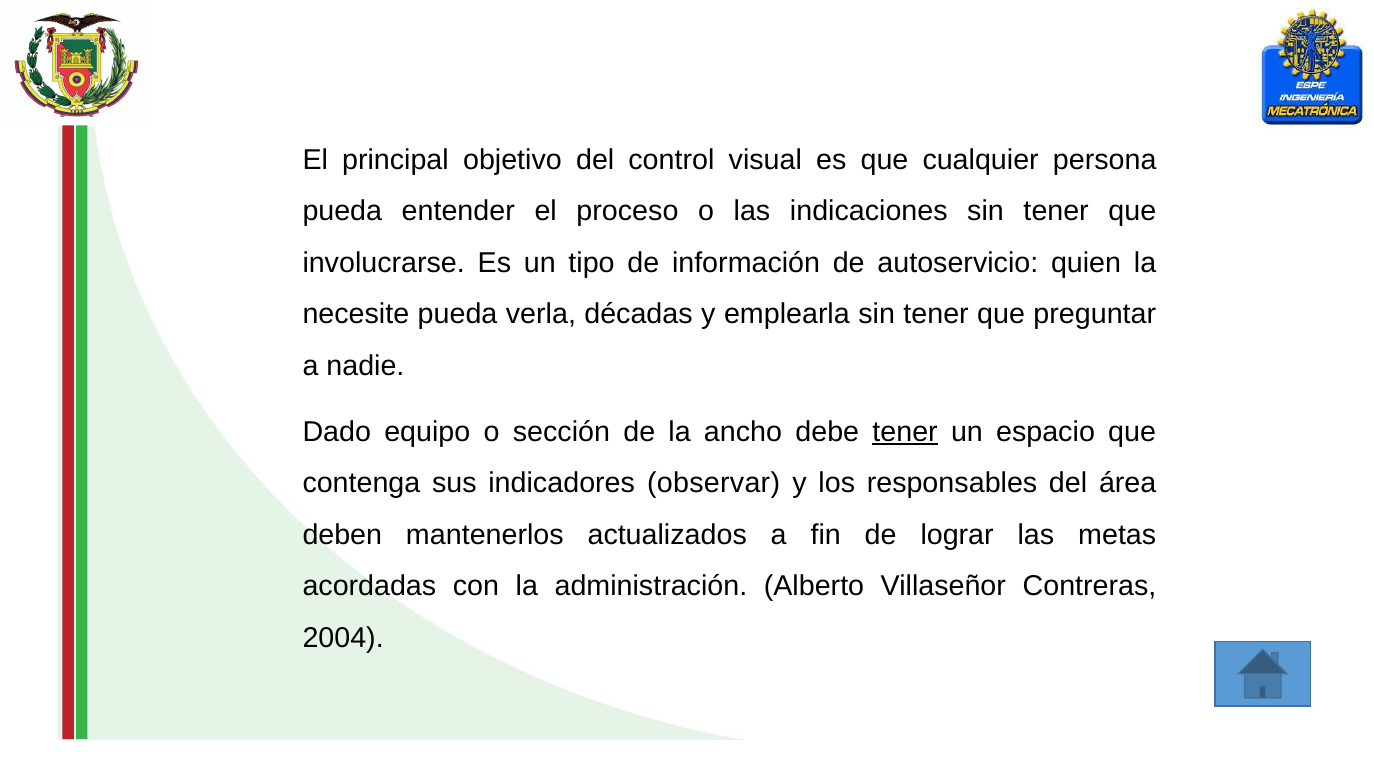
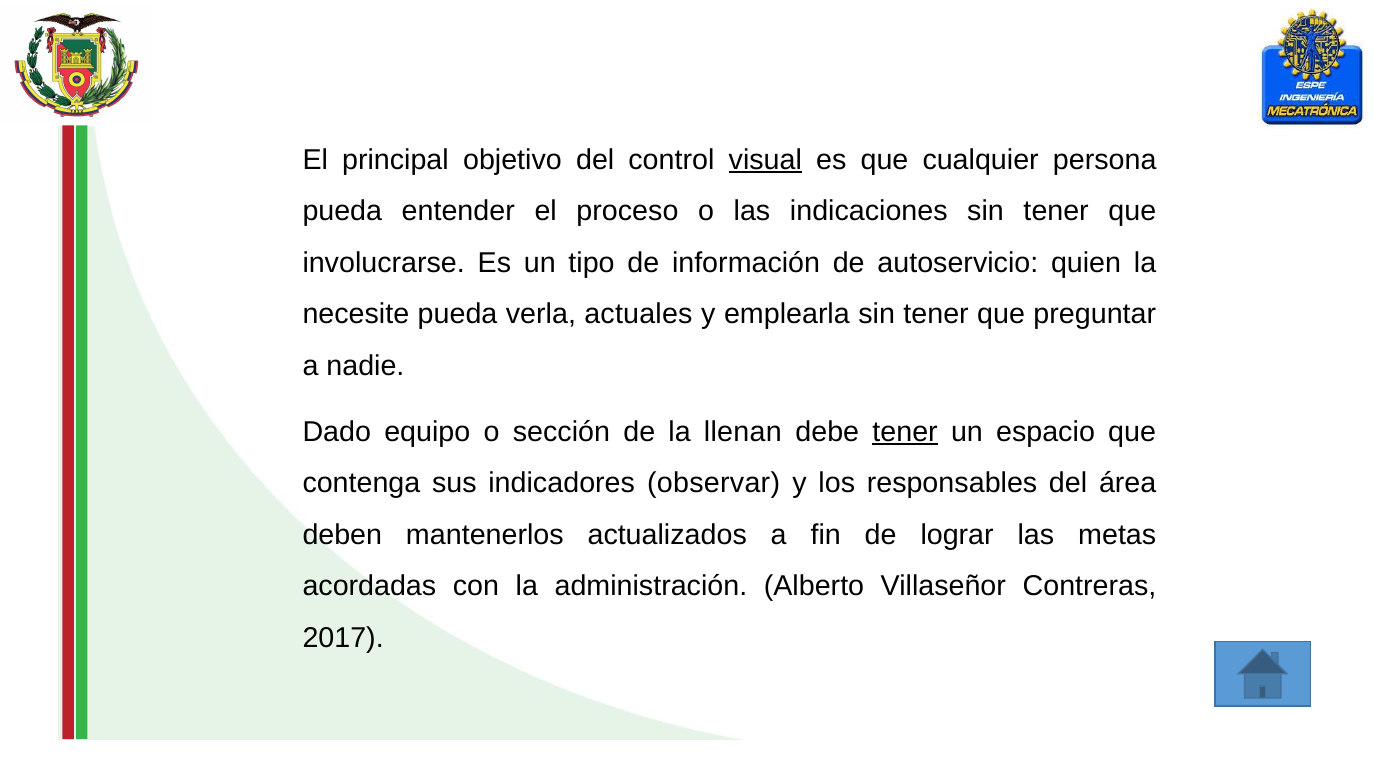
visual underline: none -> present
décadas: décadas -> actuales
ancho: ancho -> llenan
2004: 2004 -> 2017
